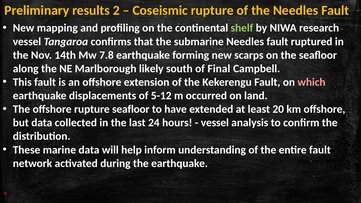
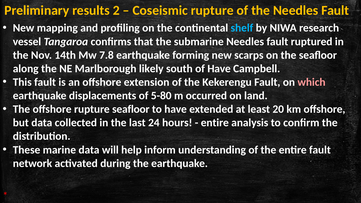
shelf colour: light green -> light blue
of Final: Final -> Have
5-12: 5-12 -> 5-80
vessel at (215, 123): vessel -> entire
